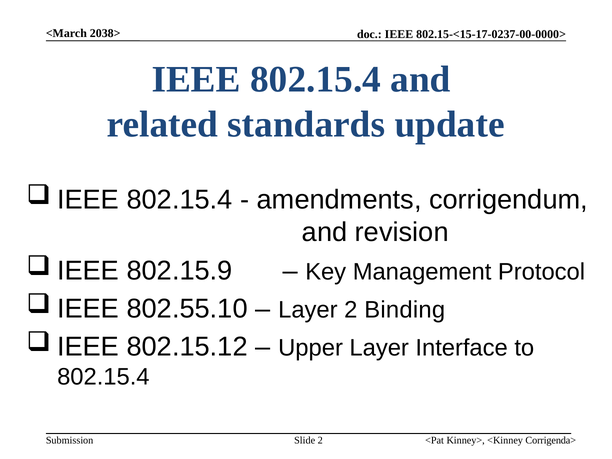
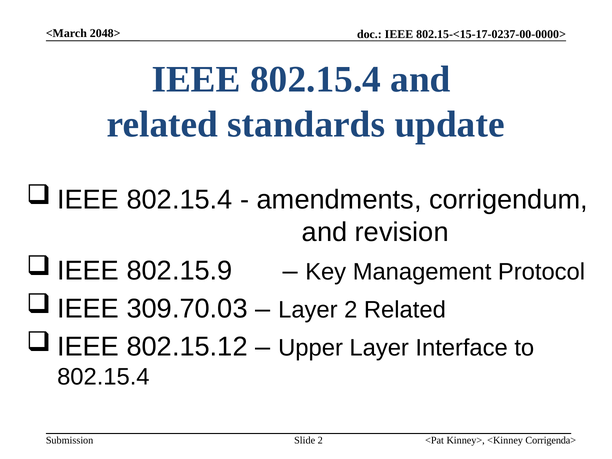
2038>: 2038> -> 2048>
802.55.10: 802.55.10 -> 309.70.03
2 Binding: Binding -> Related
